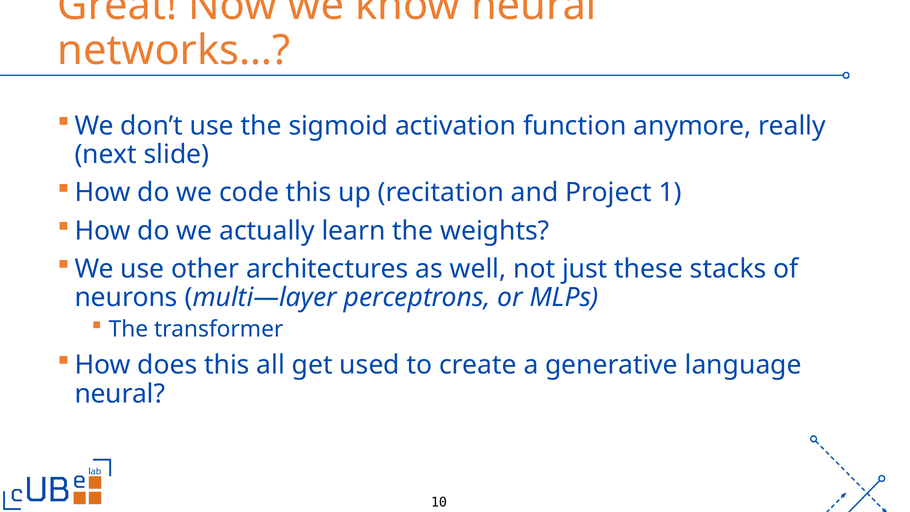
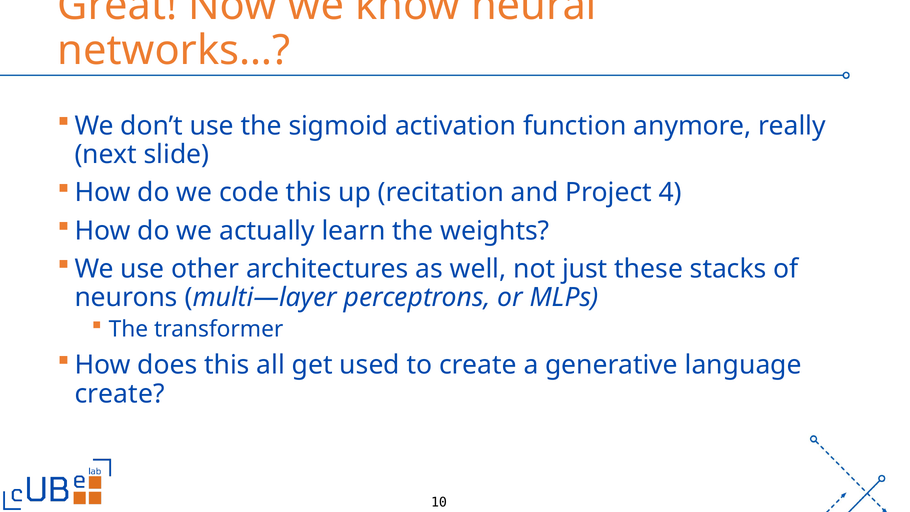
1: 1 -> 4
neural at (120, 394): neural -> create
